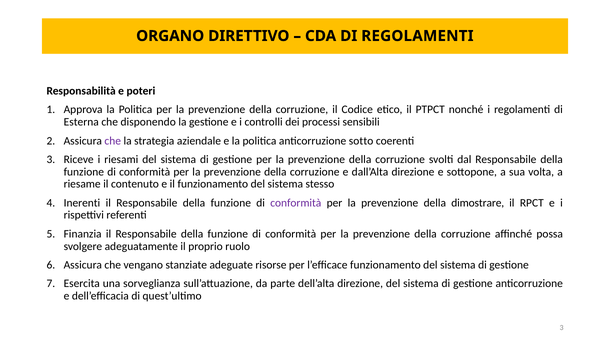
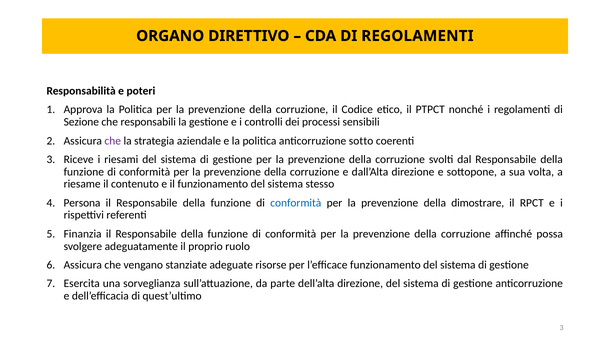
Esterna: Esterna -> Sezione
disponendo: disponendo -> responsabili
Inerenti: Inerenti -> Persona
conformità at (296, 203) colour: purple -> blue
